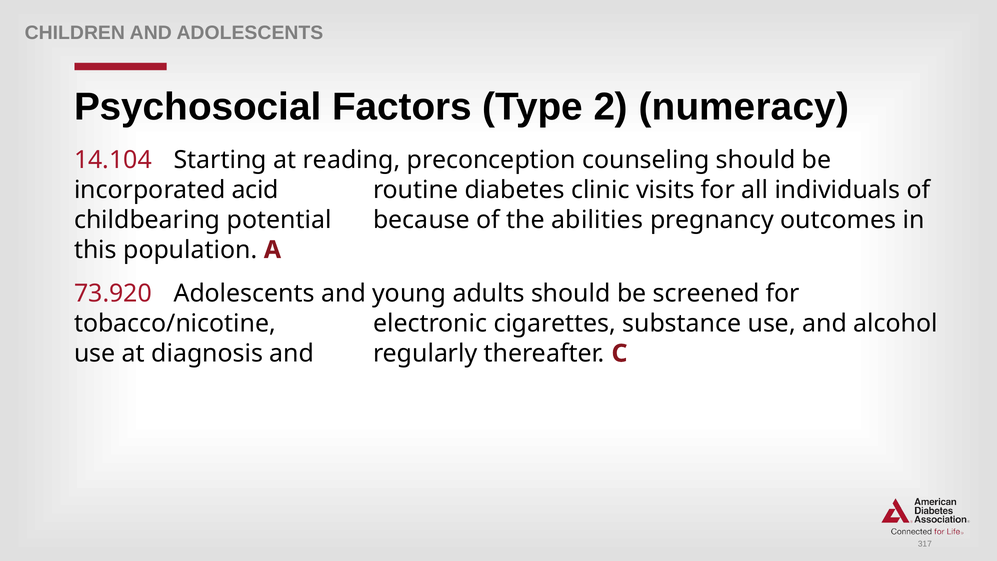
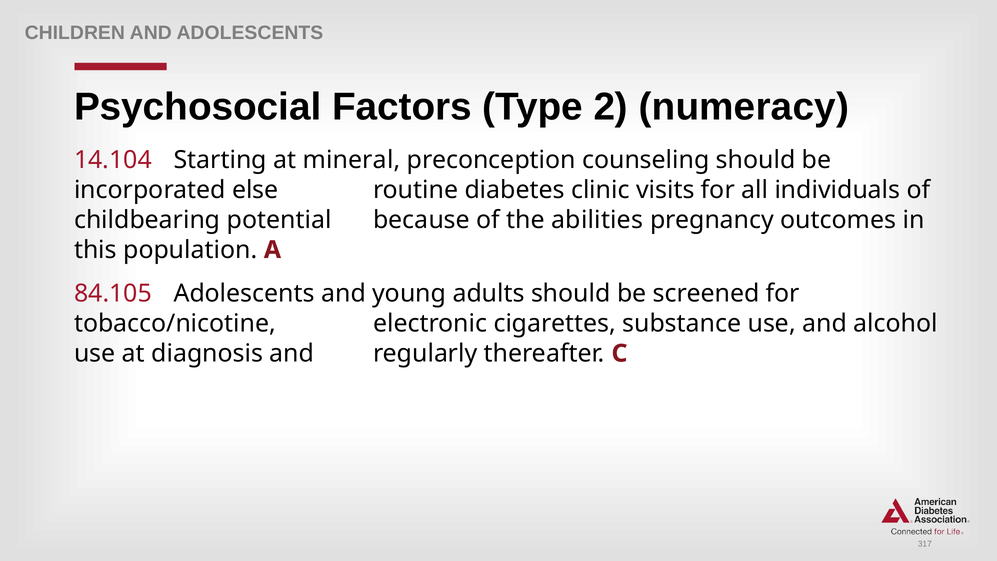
reading: reading -> mineral
acid: acid -> else
73.920: 73.920 -> 84.105
